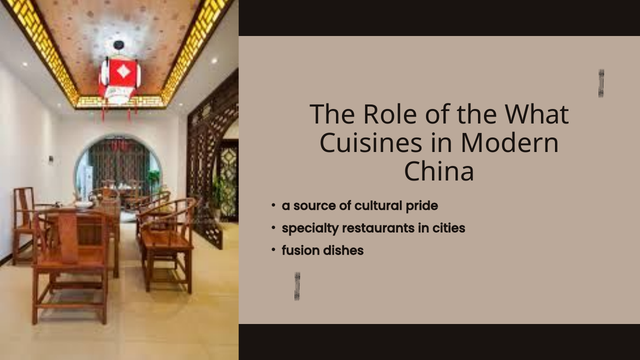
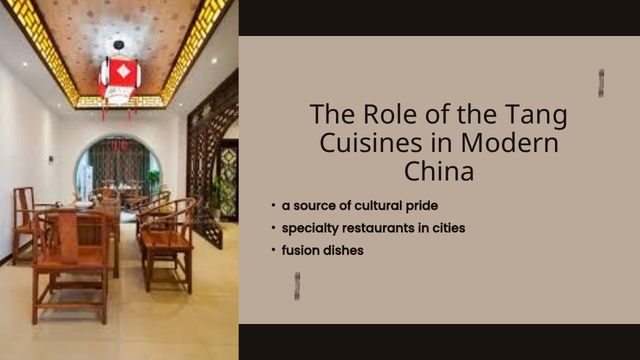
What: What -> Tang
